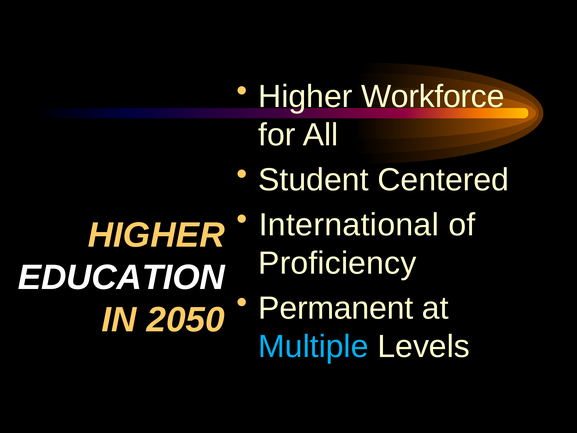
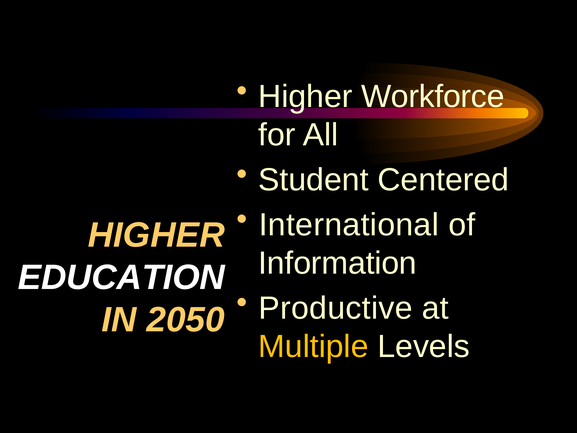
Proficiency: Proficiency -> Information
Permanent: Permanent -> Productive
Multiple colour: light blue -> yellow
